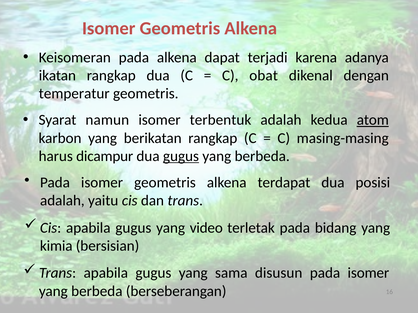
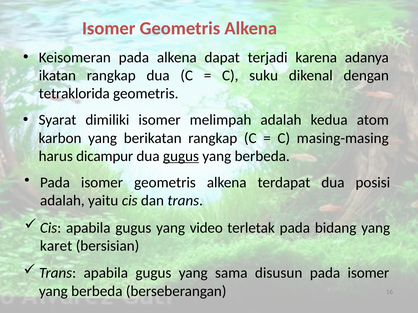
obat: obat -> suku
temperatur: temperatur -> tetraklorida
namun: namun -> dimiliki
terbentuk: terbentuk -> melimpah
atom underline: present -> none
kimia: kimia -> karet
